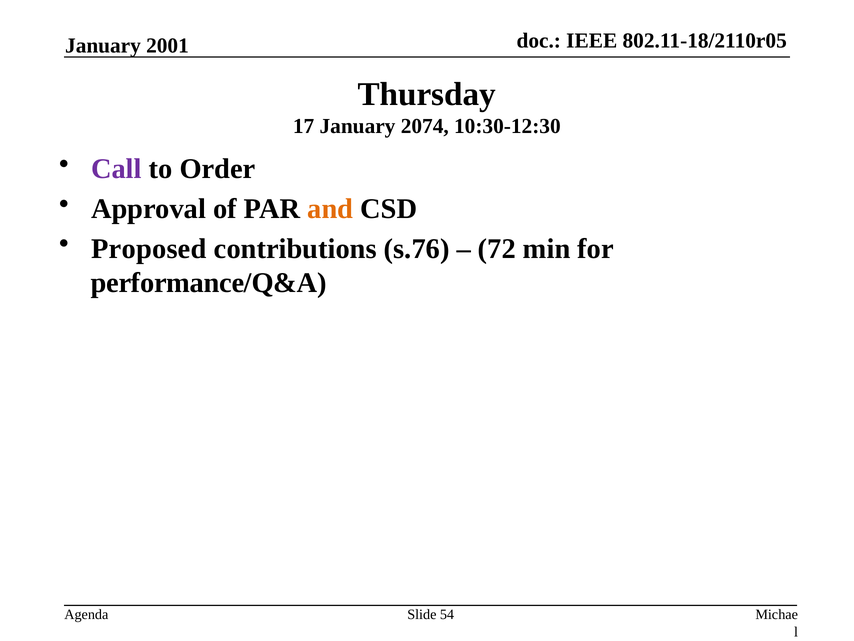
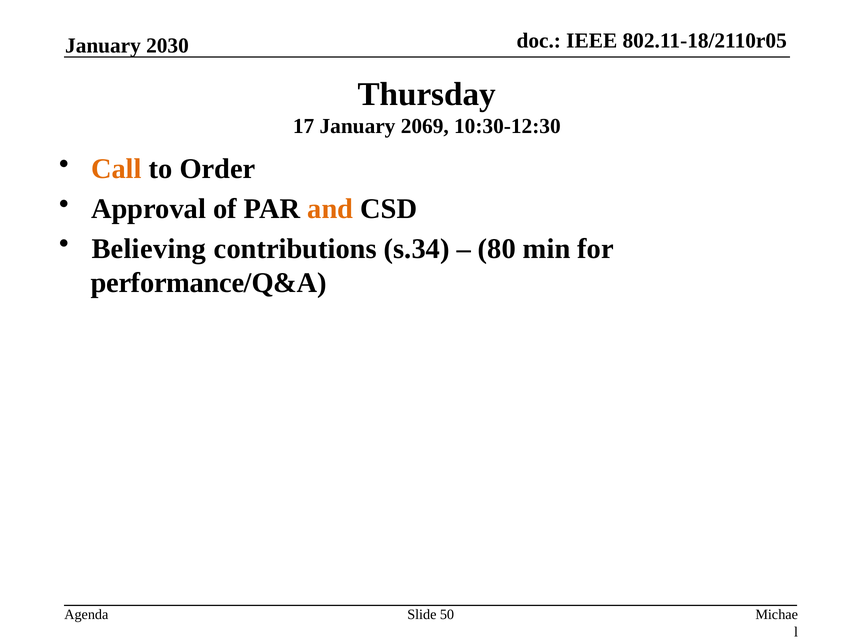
2001: 2001 -> 2030
2074: 2074 -> 2069
Call colour: purple -> orange
Proposed: Proposed -> Believing
s.76: s.76 -> s.34
72: 72 -> 80
54: 54 -> 50
